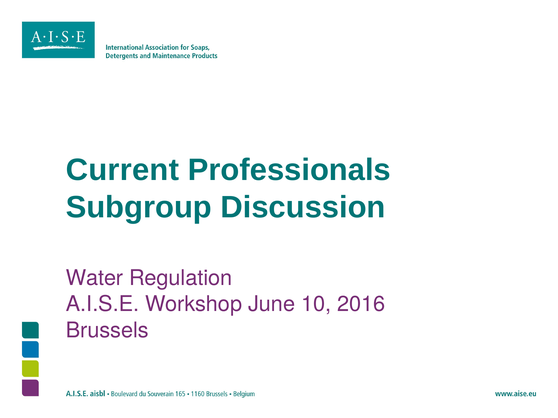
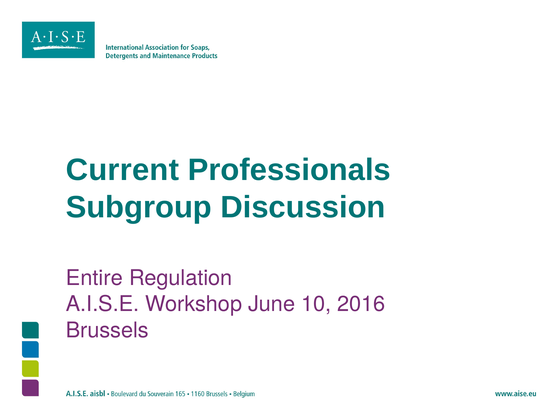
Water: Water -> Entire
